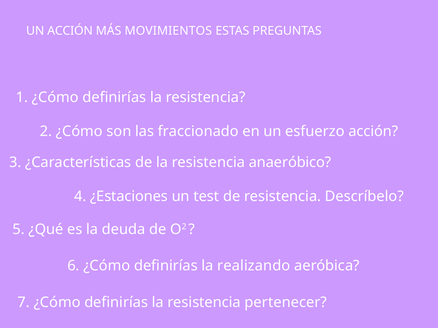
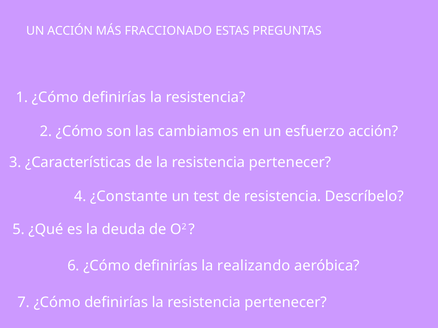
MOVIMIENTOS: MOVIMIENTOS -> FRACCIONADO
fraccionado: fraccionado -> cambiamos
de la resistencia anaeróbico: anaeróbico -> pertenecer
¿Estaciones: ¿Estaciones -> ¿Constante
